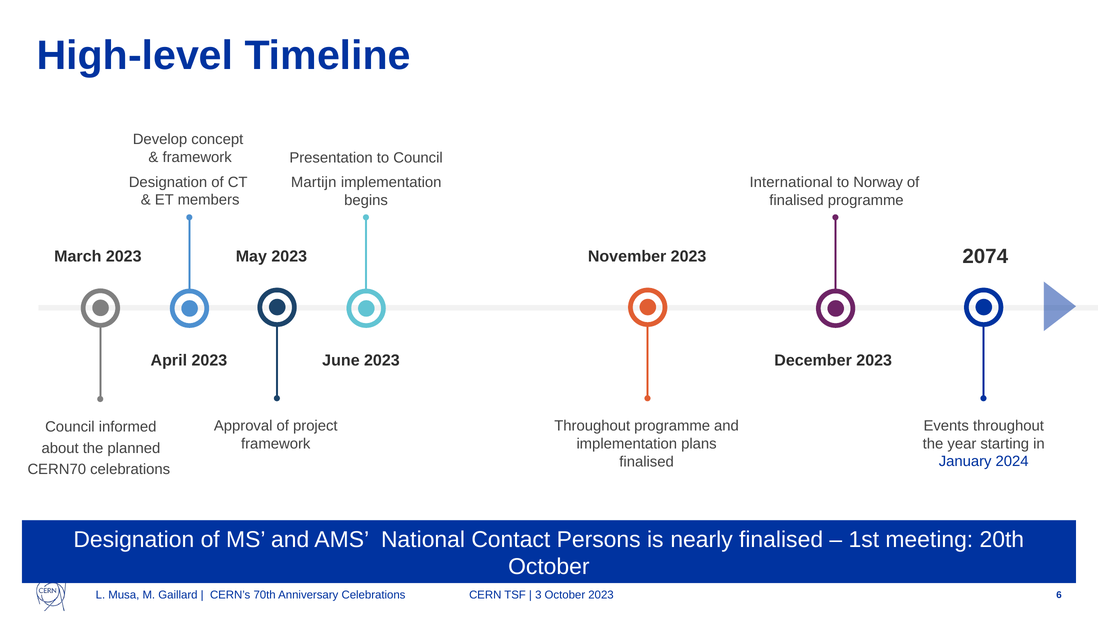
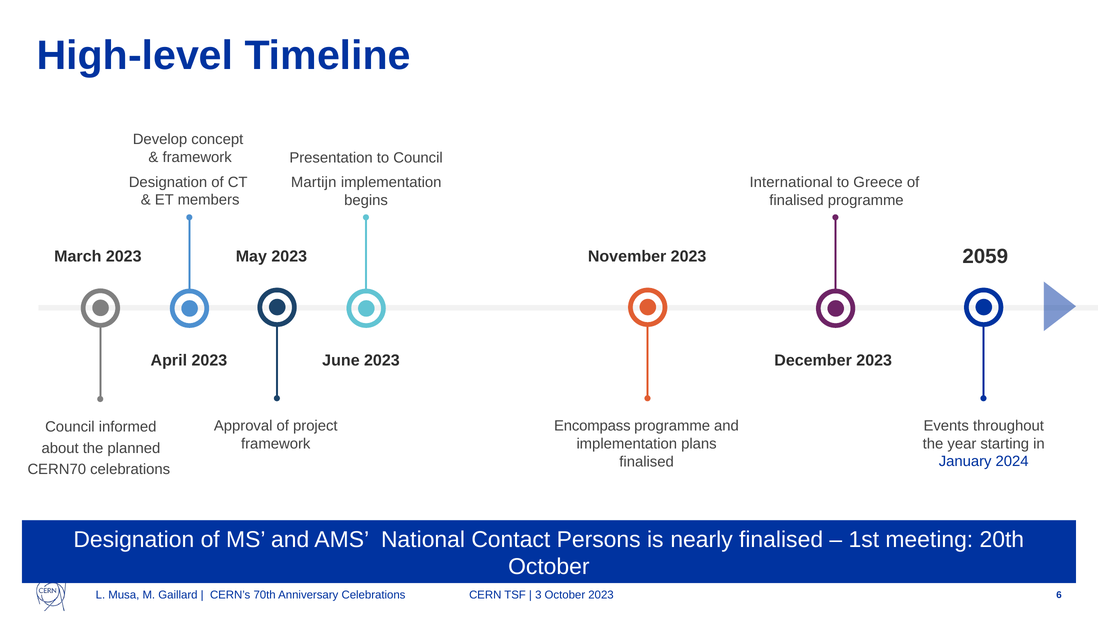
Norway: Norway -> Greece
2074: 2074 -> 2059
Throughout at (592, 426): Throughout -> Encompass
